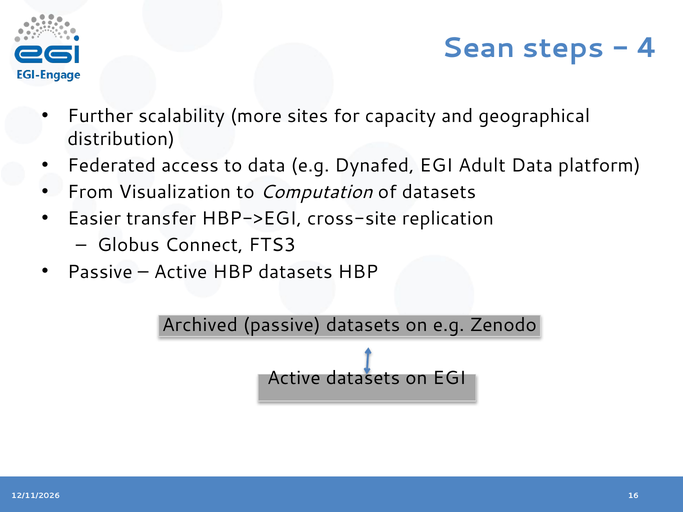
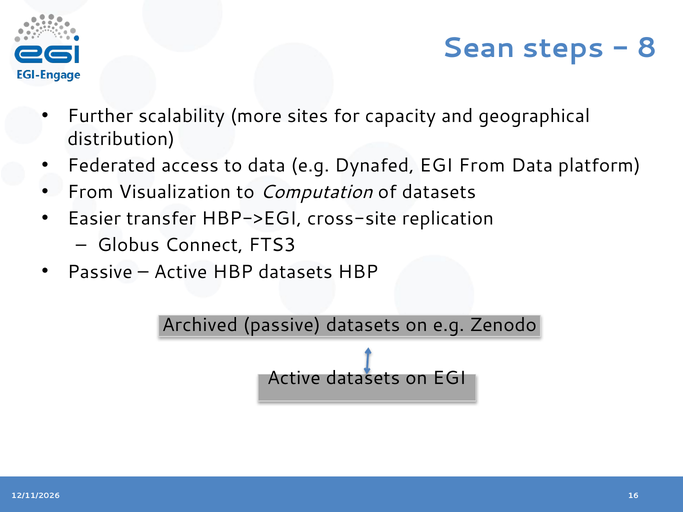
4: 4 -> 8
EGI Adult: Adult -> From
